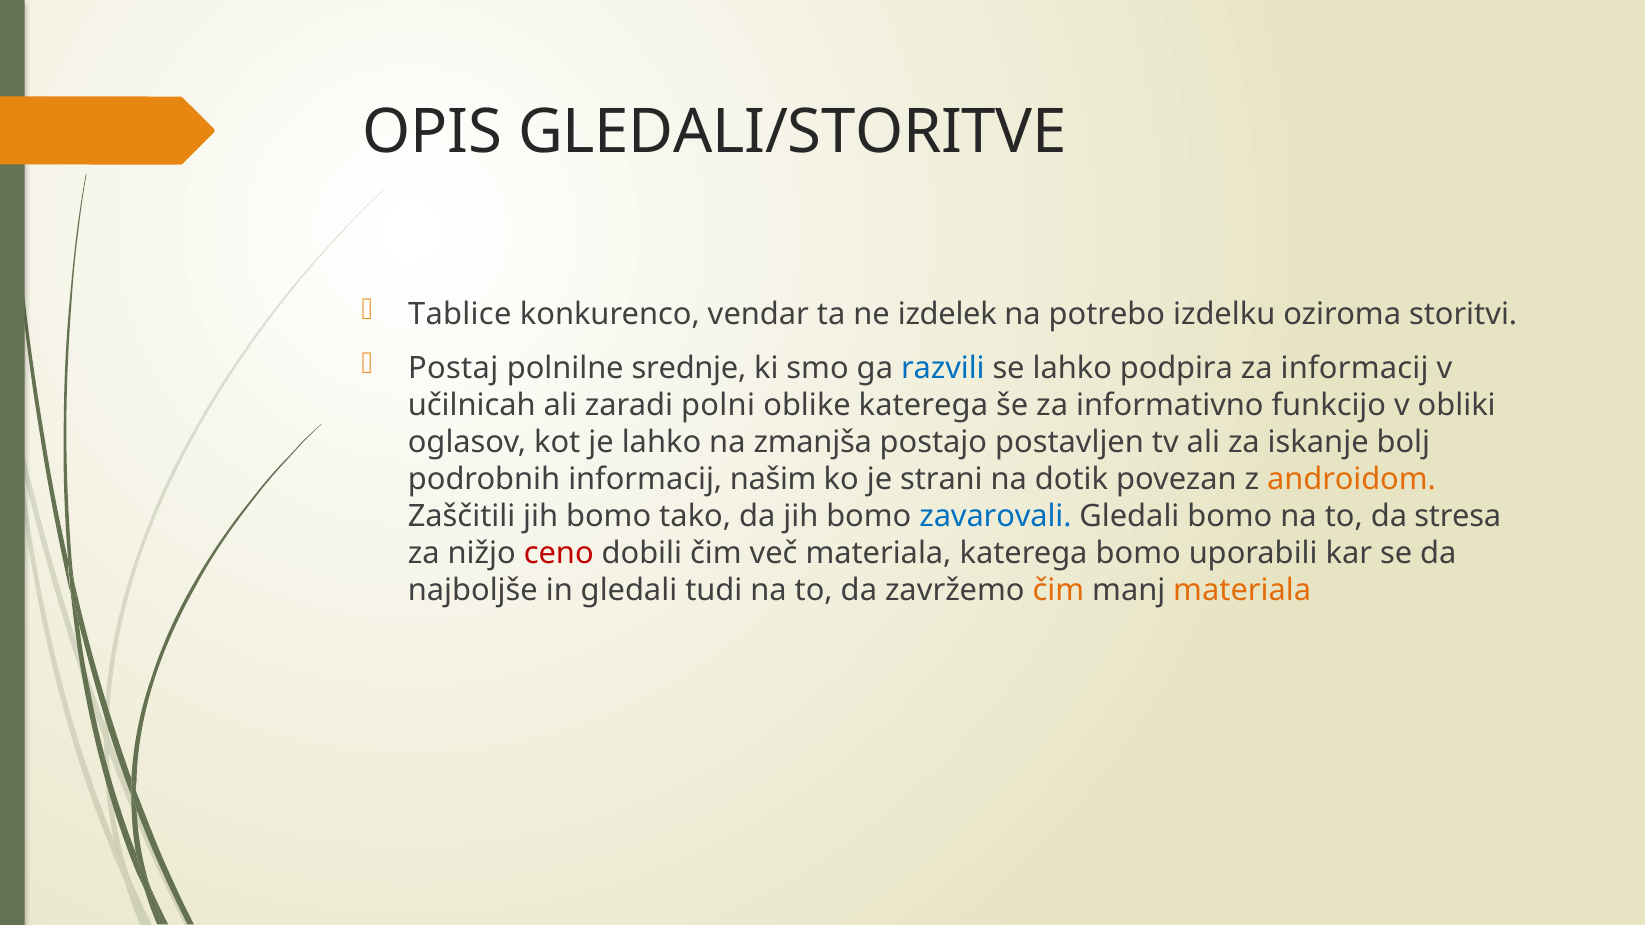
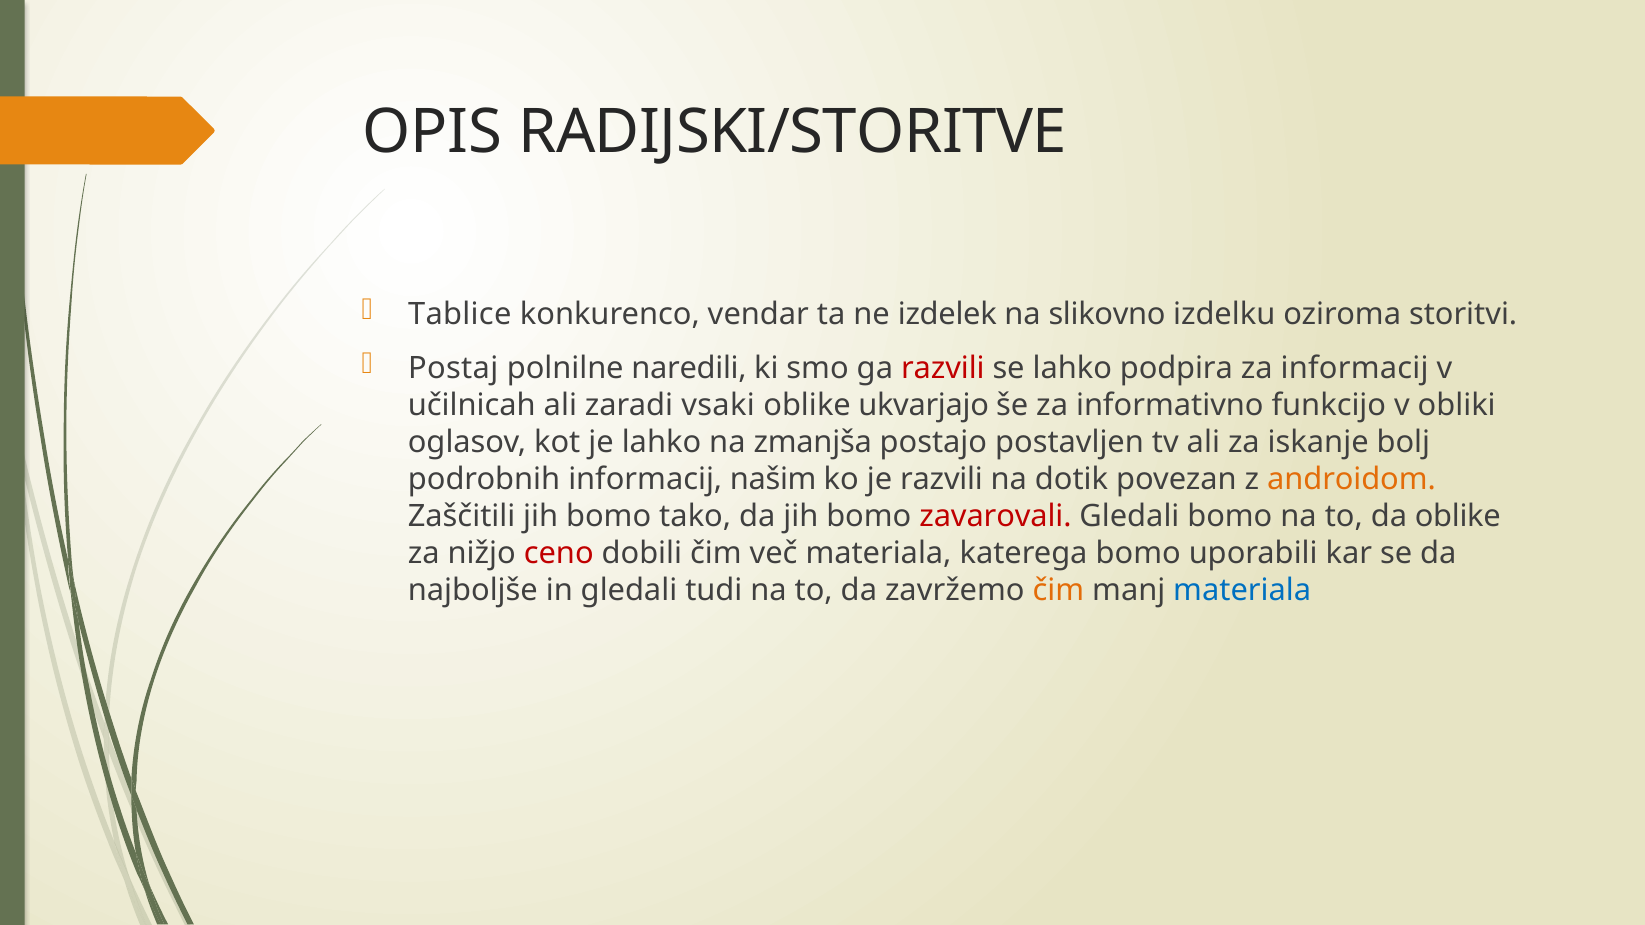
GLEDALI/STORITVE: GLEDALI/STORITVE -> RADIJSKI/STORITVE
potrebo: potrebo -> slikovno
srednje: srednje -> naredili
razvili at (943, 369) colour: blue -> red
polni: polni -> vsaki
oblike katerega: katerega -> ukvarjajo
je strani: strani -> razvili
zavarovali colour: blue -> red
da stresa: stresa -> oblike
materiala at (1242, 591) colour: orange -> blue
